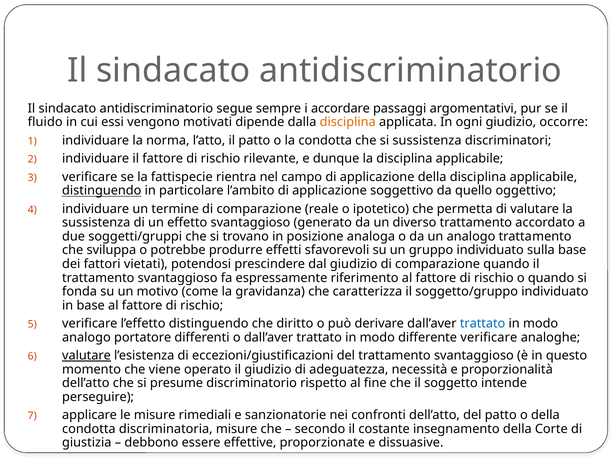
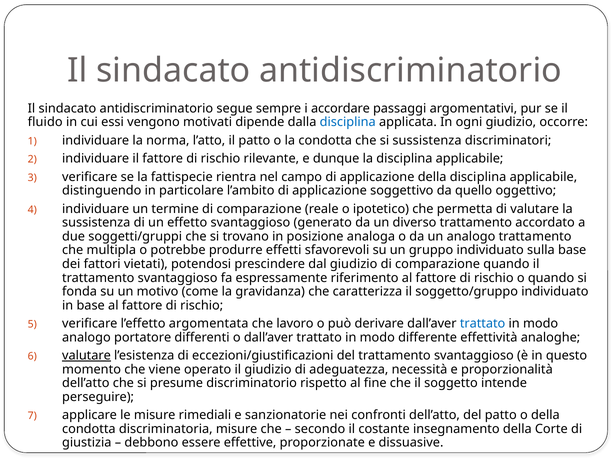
disciplina at (348, 122) colour: orange -> blue
distinguendo at (102, 191) underline: present -> none
sviluppa: sviluppa -> multipla
l’effetto distinguendo: distinguendo -> argomentata
diritto: diritto -> lavoro
differente verificare: verificare -> effettività
